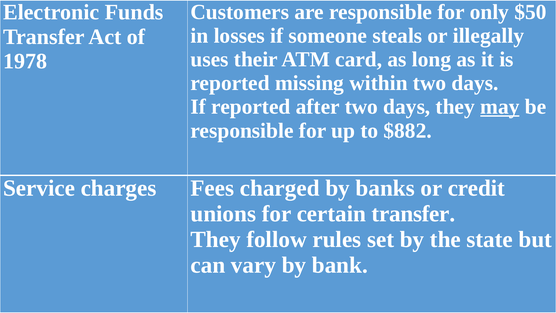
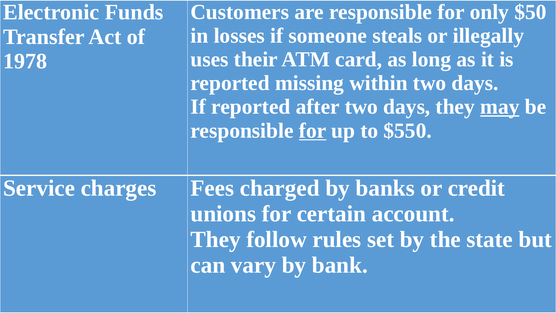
for at (313, 131) underline: none -> present
$882: $882 -> $550
certain transfer: transfer -> account
